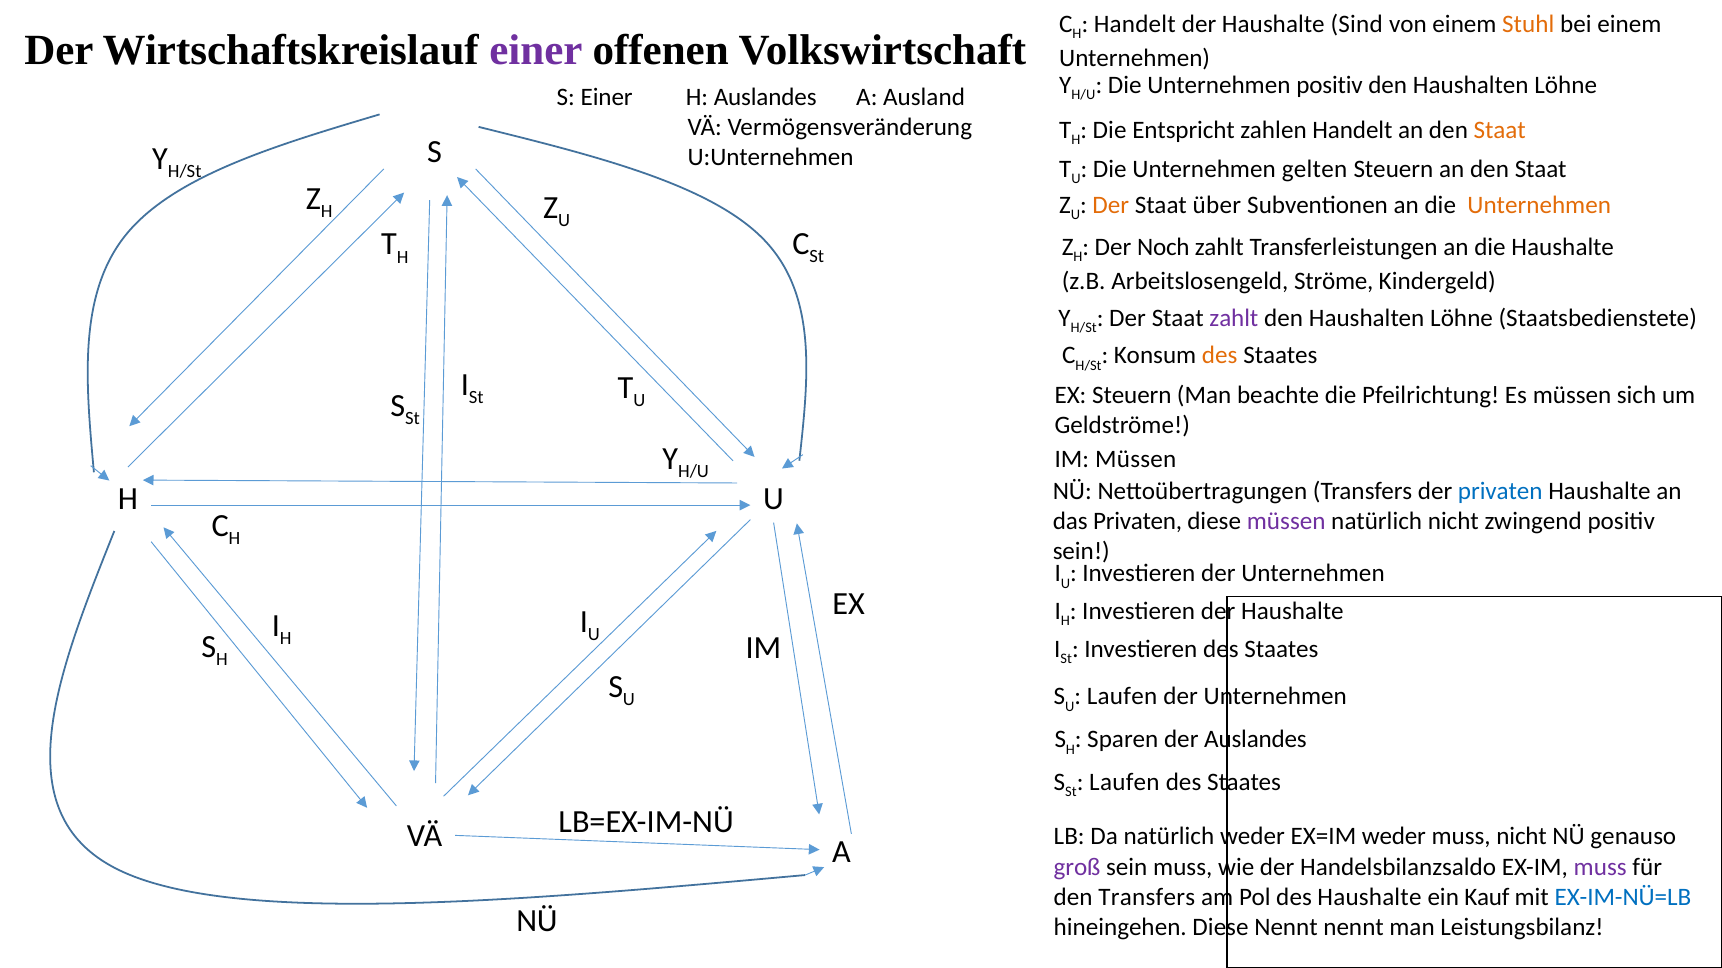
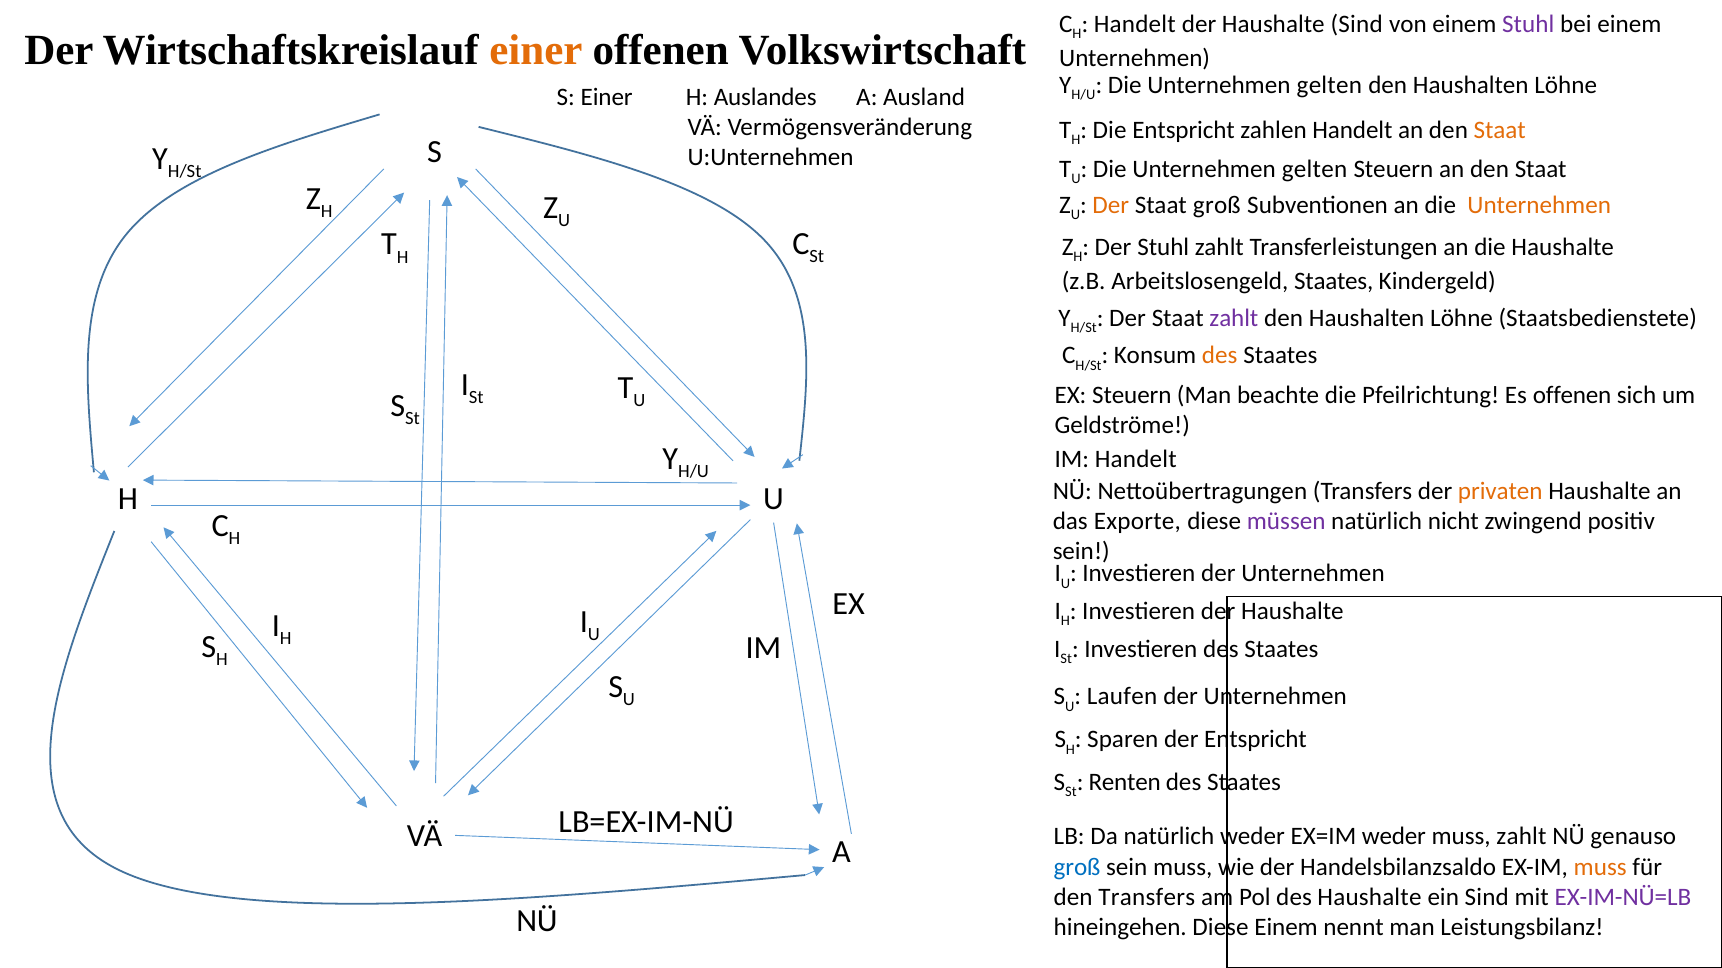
Stuhl at (1528, 24) colour: orange -> purple
einer at (536, 50) colour: purple -> orange
positiv at (1330, 85): positiv -> gelten
Staat über: über -> groß
Der Noch: Noch -> Stuhl
Arbeitslosengeld Ströme: Ströme -> Staates
Es müssen: müssen -> offenen
IM Müssen: Müssen -> Handelt
privaten at (1500, 492) colour: blue -> orange
das Privaten: Privaten -> Exporte
der Auslandes: Auslandes -> Entspricht
Laufen at (1124, 783): Laufen -> Renten
muss nicht: nicht -> zahlt
groß at (1077, 867) colour: purple -> blue
muss at (1600, 867) colour: purple -> orange
ein Kauf: Kauf -> Sind
EX-IM-NÜ=LB colour: blue -> purple
Diese Nennt: Nennt -> Einem
